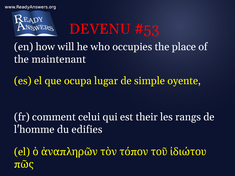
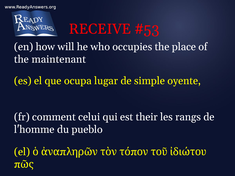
DEVENU: DEVENU -> RECEIVE
edifies: edifies -> pueblo
